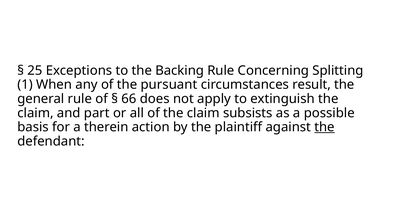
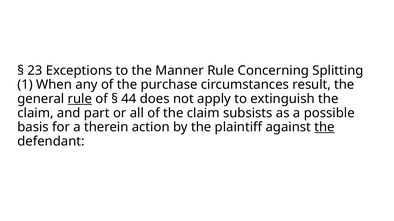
25: 25 -> 23
Backing: Backing -> Manner
pursuant: pursuant -> purchase
rule at (80, 99) underline: none -> present
66: 66 -> 44
